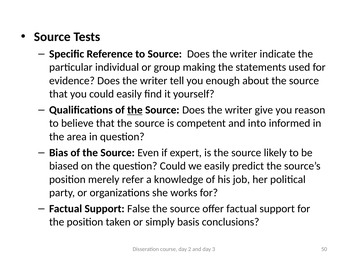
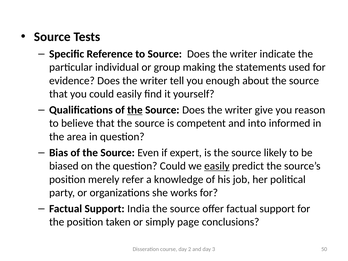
easily at (217, 166) underline: none -> present
False: False -> India
basis: basis -> page
